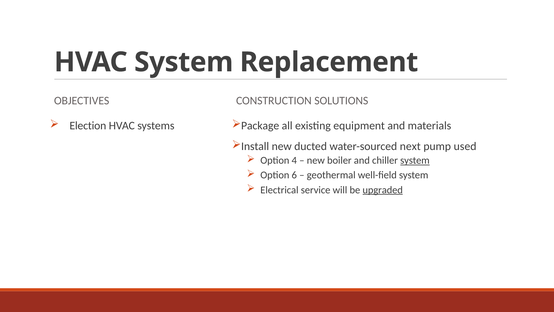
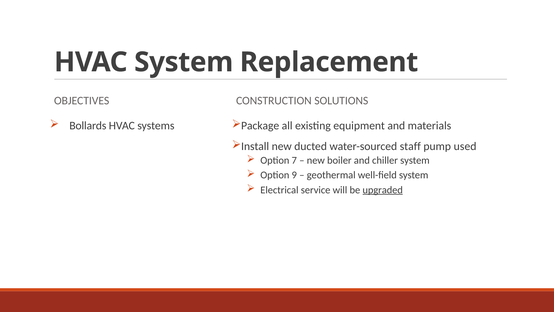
Election: Election -> Bollards
next: next -> staff
4: 4 -> 7
system at (415, 160) underline: present -> none
6: 6 -> 9
